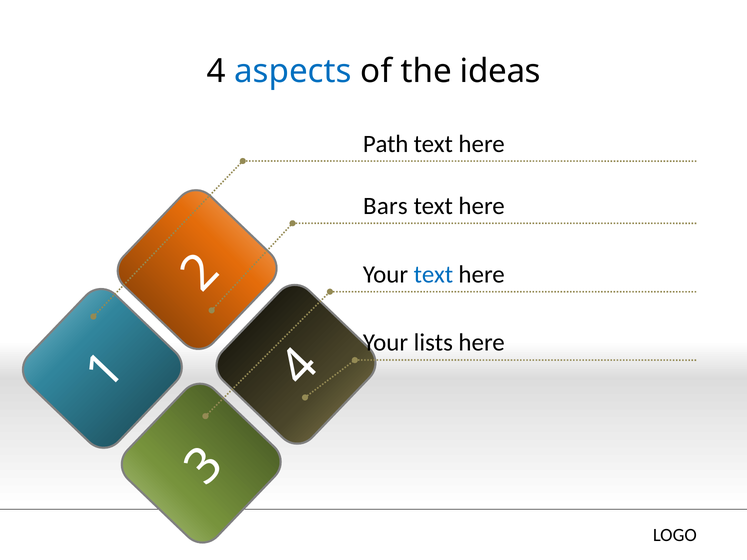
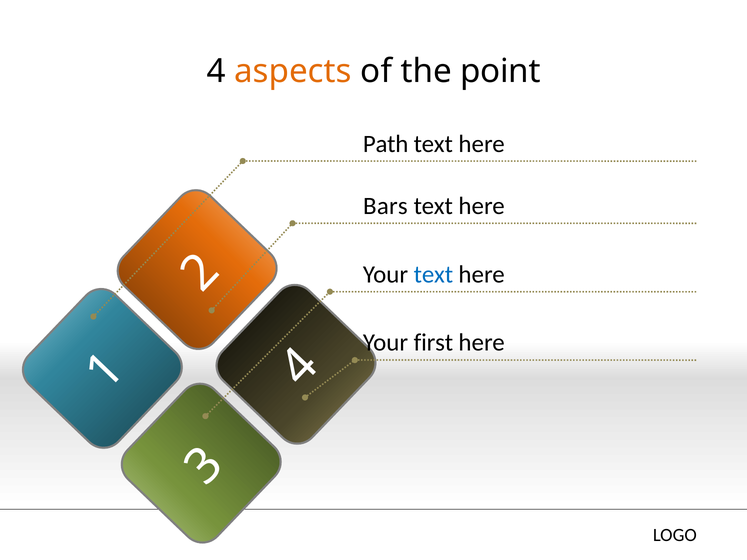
aspects colour: blue -> orange
ideas: ideas -> point
lists: lists -> first
